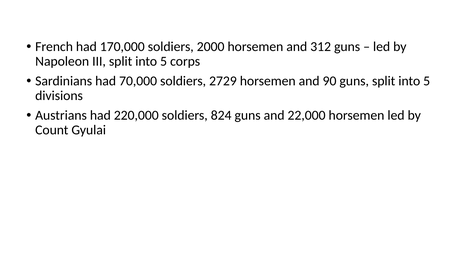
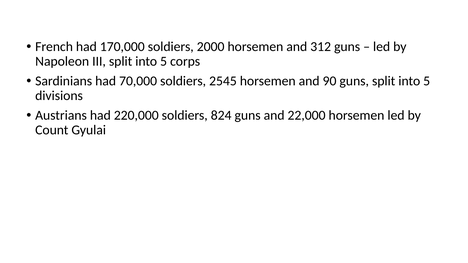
2729: 2729 -> 2545
